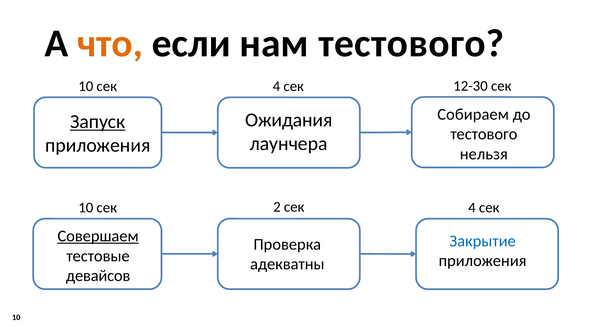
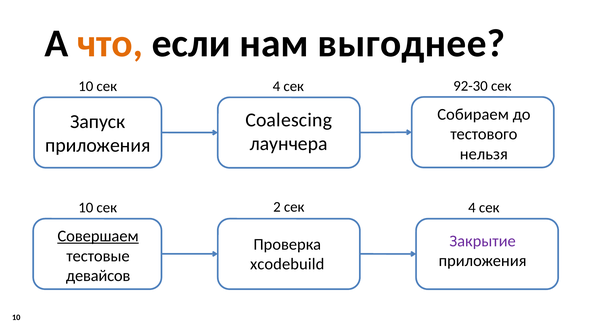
нам тестового: тестового -> выгоднее
12-30: 12-30 -> 92-30
Ожидания: Ожидания -> Coalescing
Запуск underline: present -> none
Закрытие colour: blue -> purple
адекватны: адекватны -> xcodebuild
